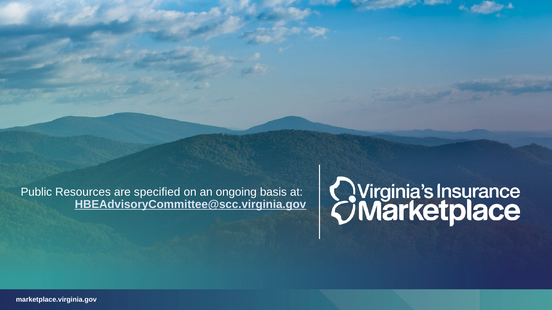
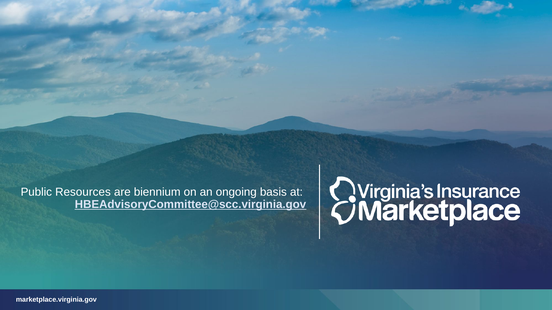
specified: specified -> biennium
